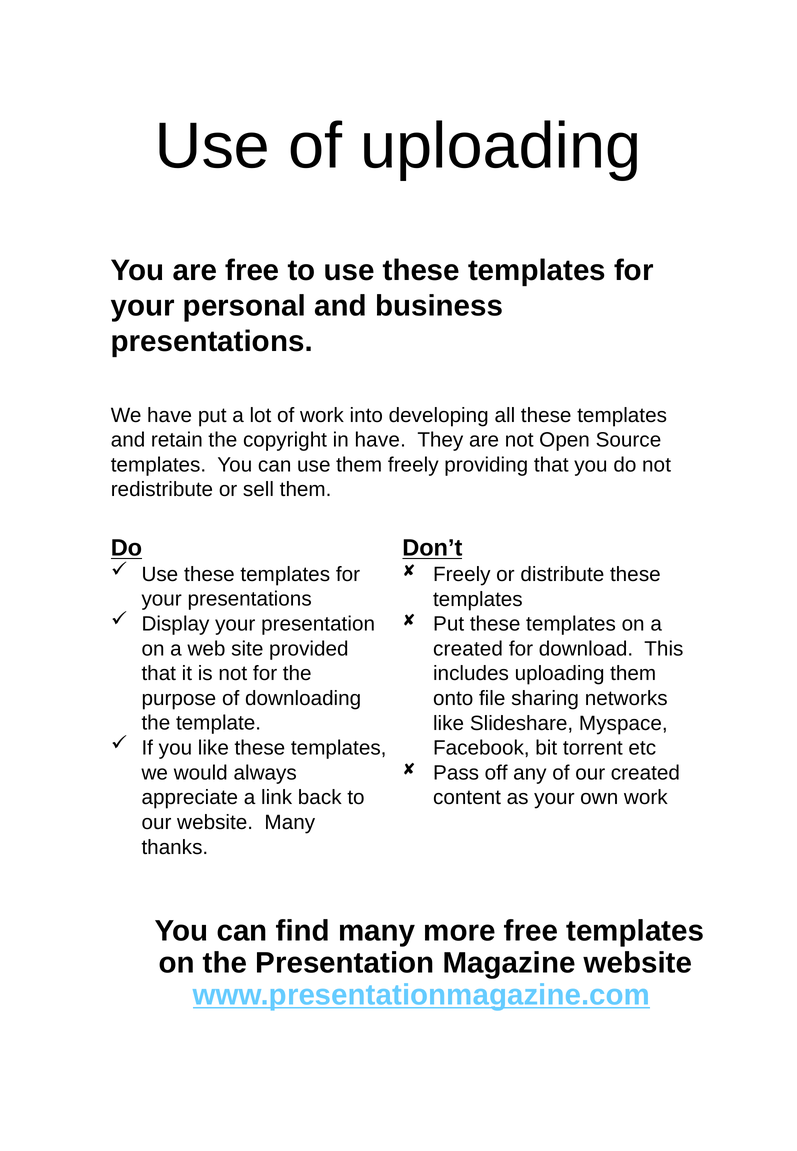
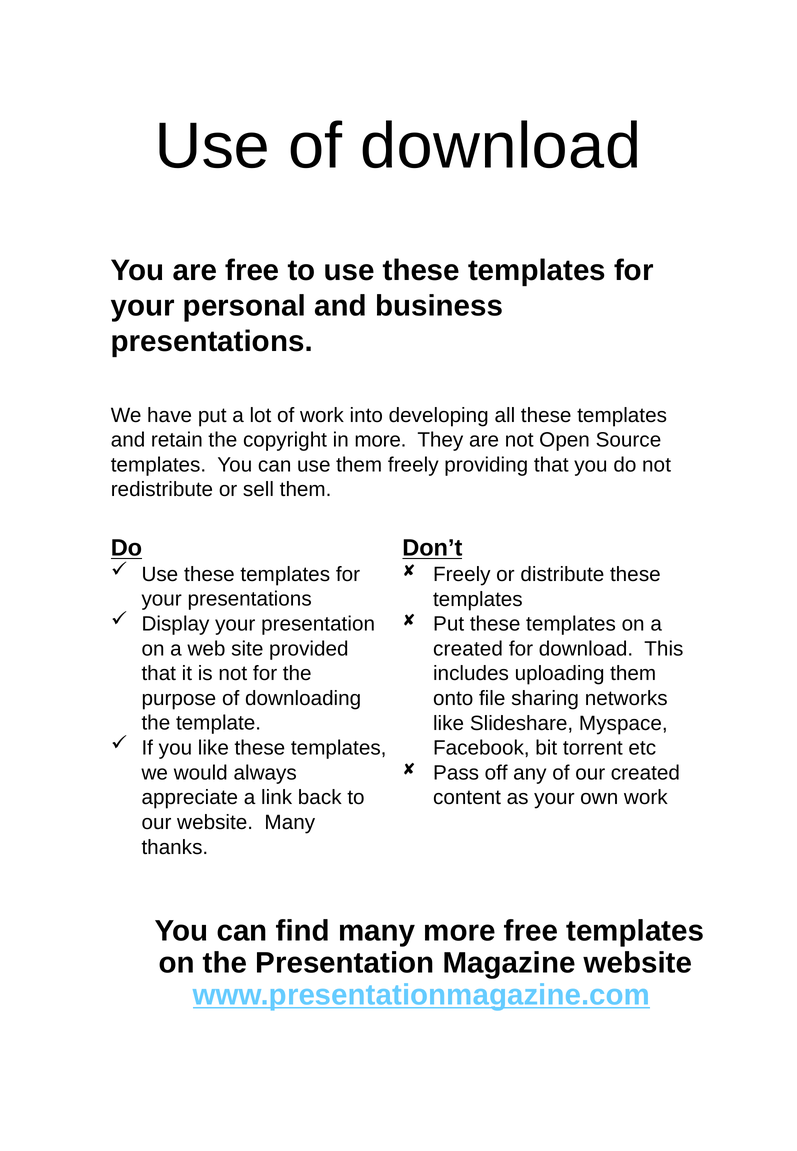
of uploading: uploading -> download
in have: have -> more
